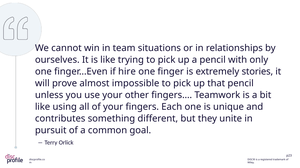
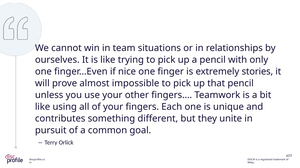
hire: hire -> nice
